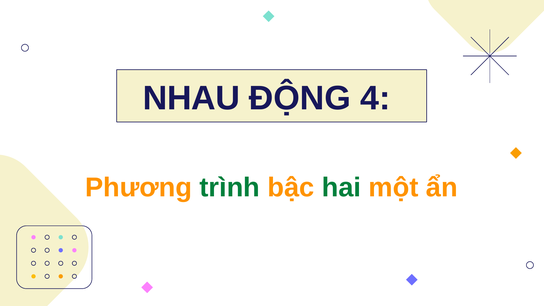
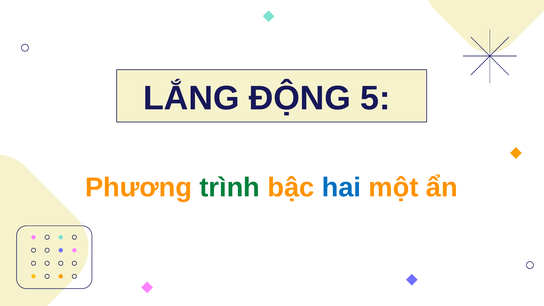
NHAU: NHAU -> LẮNG
4: 4 -> 5
hai colour: green -> blue
